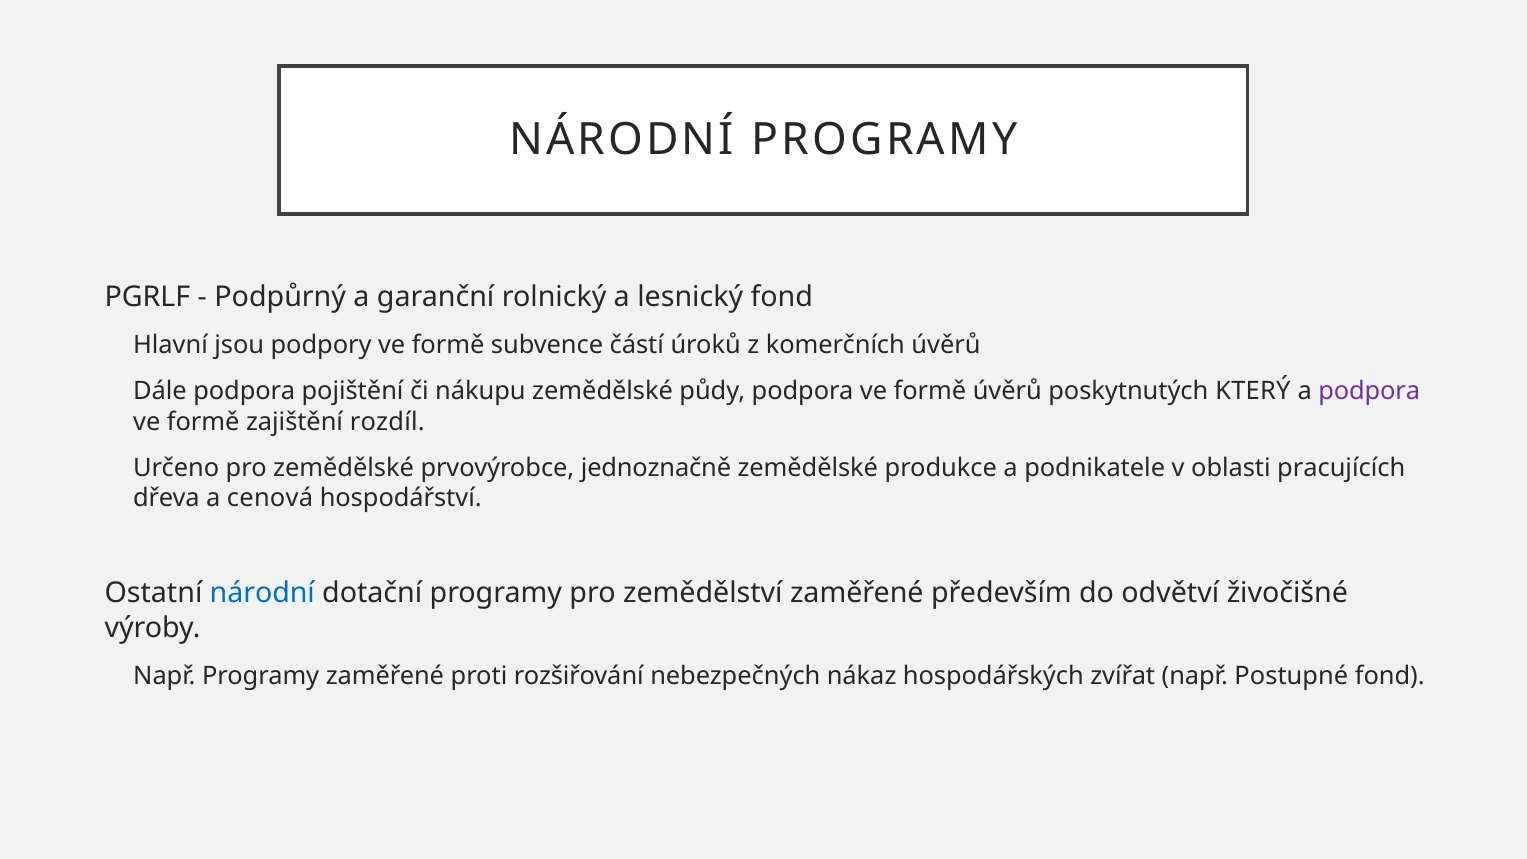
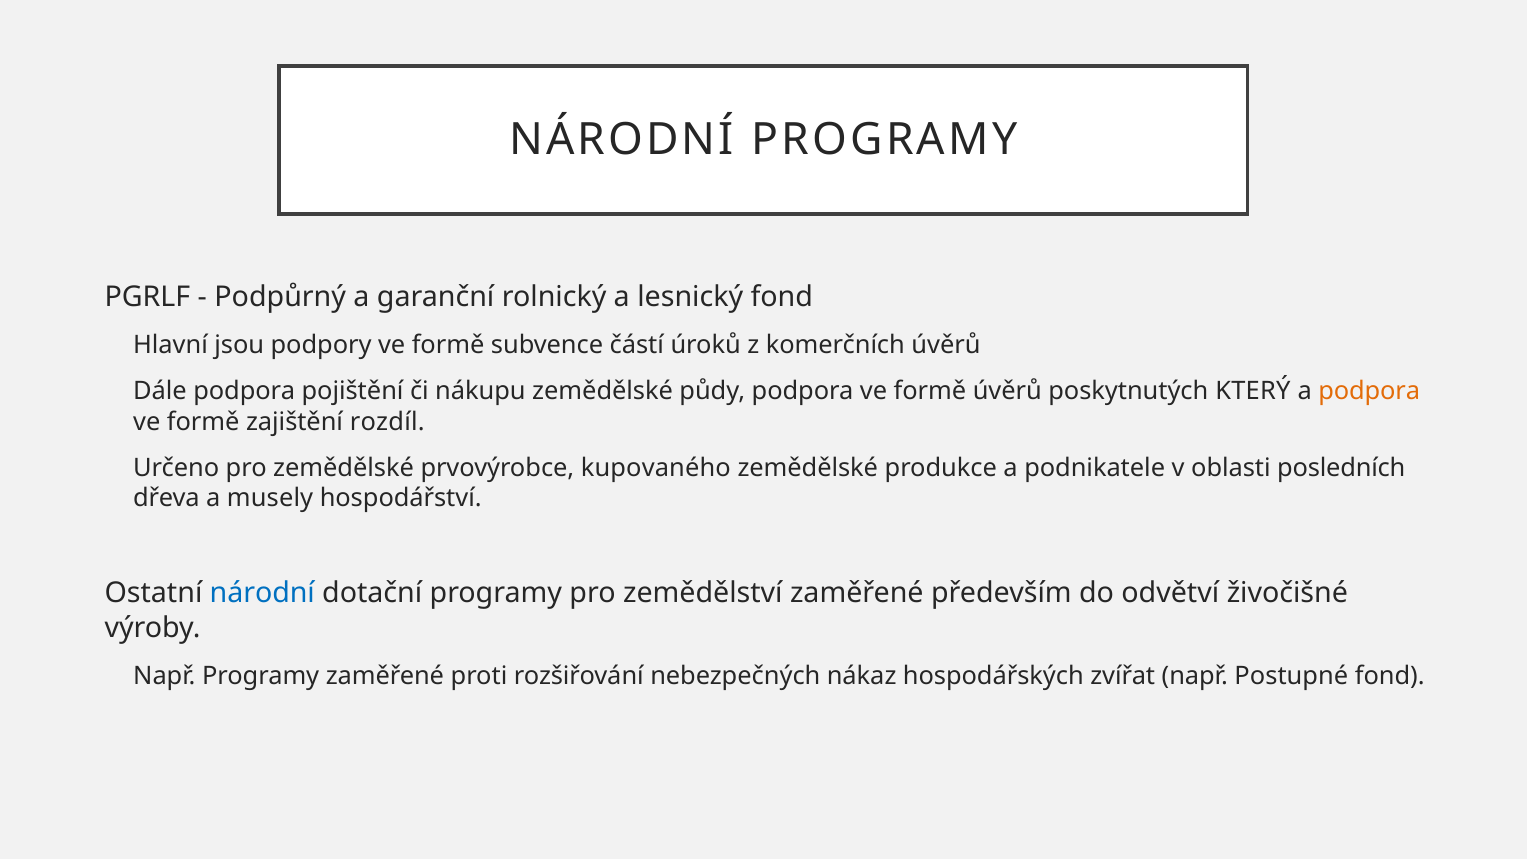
podpora at (1369, 391) colour: purple -> orange
jednoznačně: jednoznačně -> kupovaného
pracujících: pracujících -> posledních
cenová: cenová -> musely
